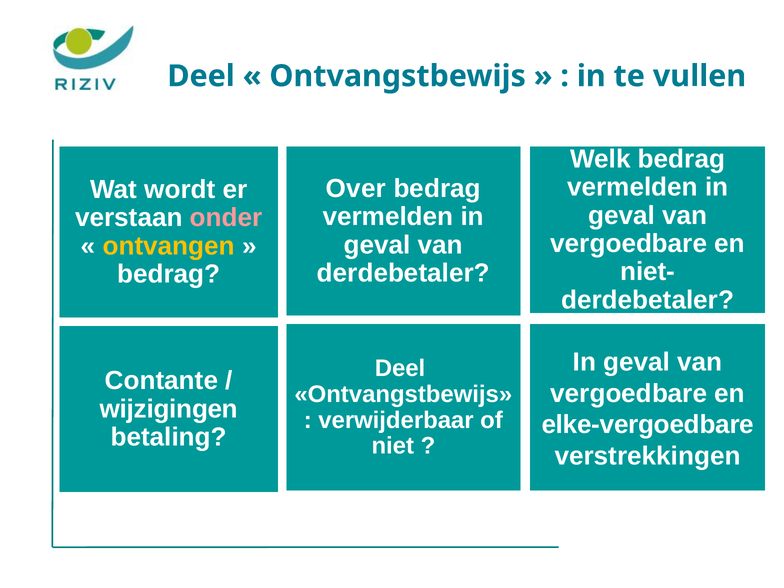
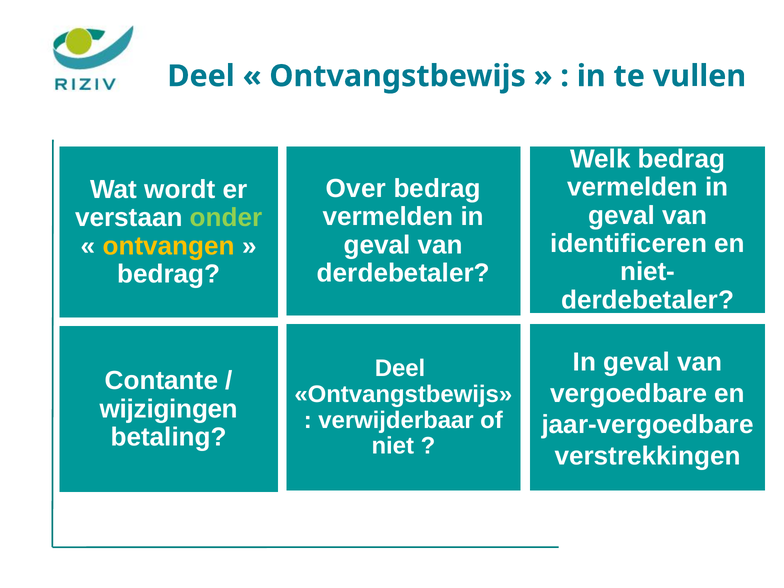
onder colour: pink -> light green
vergoedbare at (629, 244): vergoedbare -> identificeren
elke-vergoedbare: elke-vergoedbare -> jaar-vergoedbare
